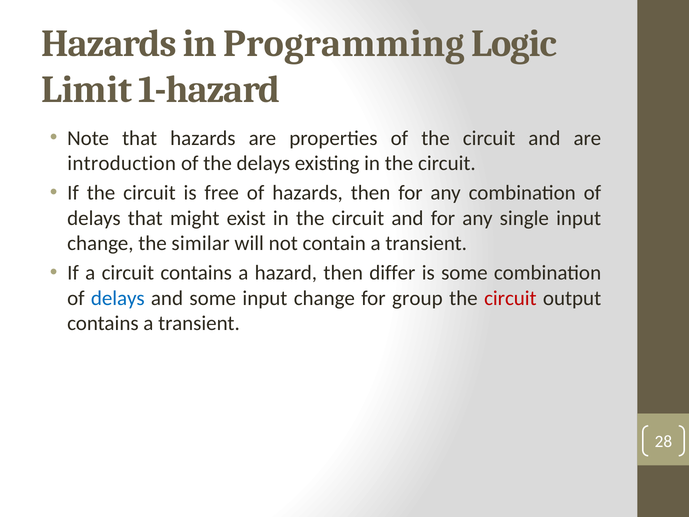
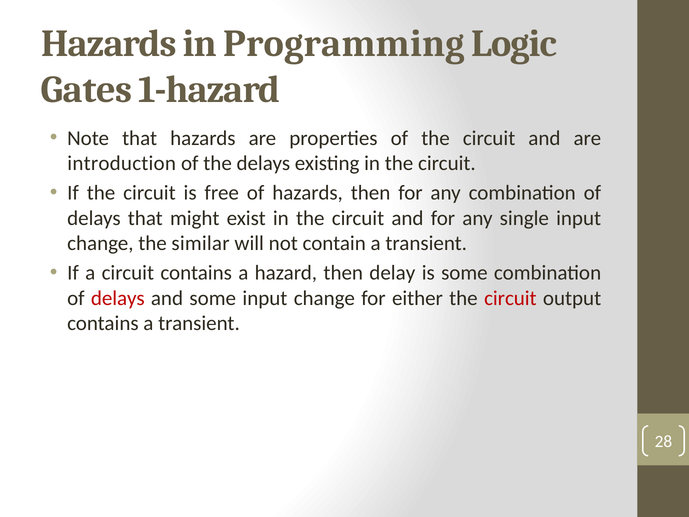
Limit: Limit -> Gates
differ: differ -> delay
delays at (118, 298) colour: blue -> red
group: group -> either
